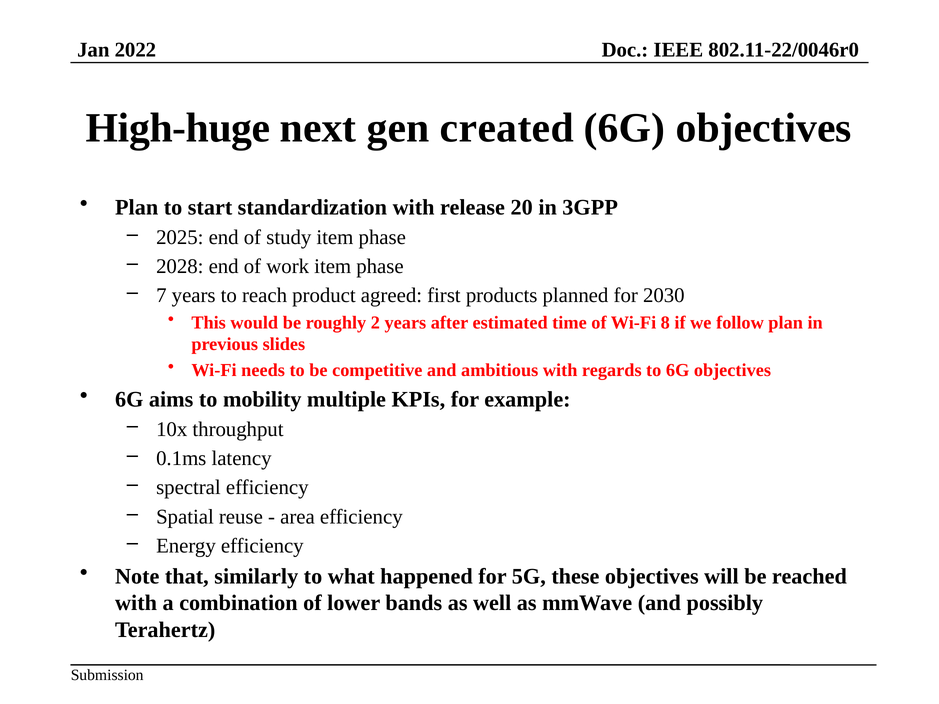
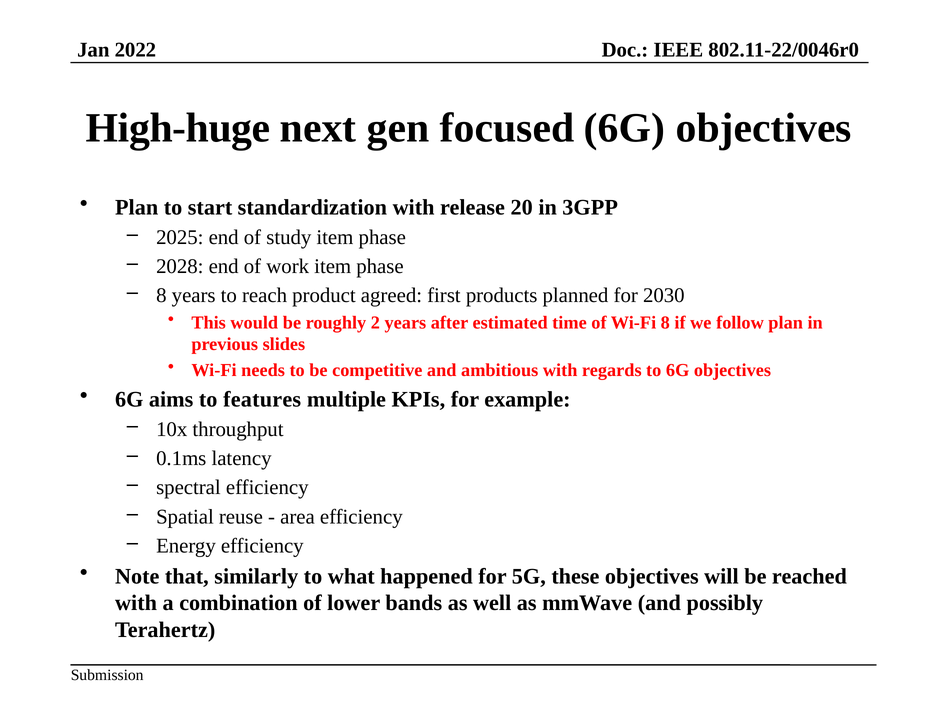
created: created -> focused
7 at (161, 296): 7 -> 8
mobility: mobility -> features
